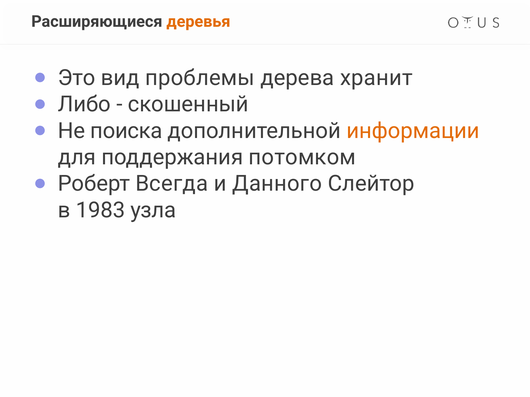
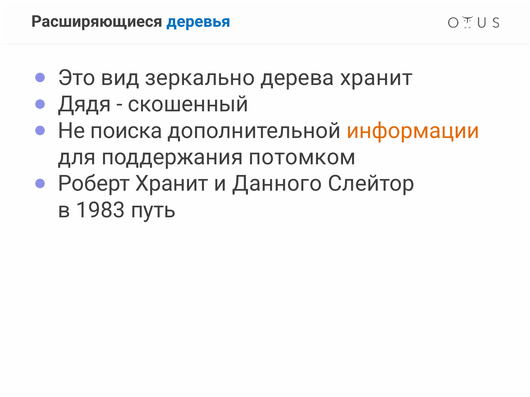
деревья colour: orange -> blue
проблемы: проблемы -> зеркально
Либо: Либо -> Дядя
Роберт Всегда: Всегда -> Хранит
узла: узла -> путь
